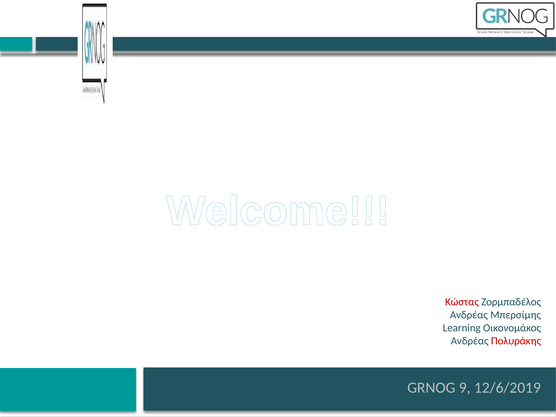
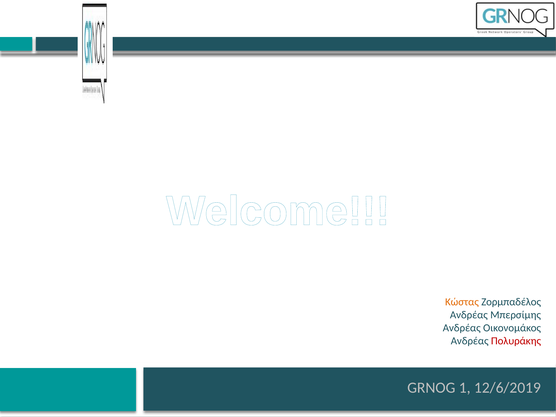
Κώστας colour: red -> orange
Learning at (462, 328): Learning -> Ανδρέας
9: 9 -> 1
